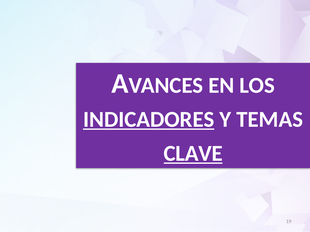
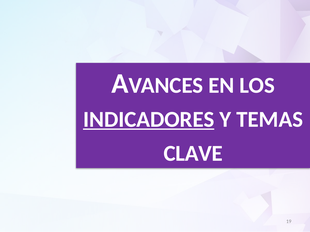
CLAVE underline: present -> none
